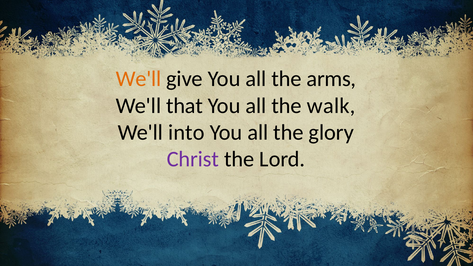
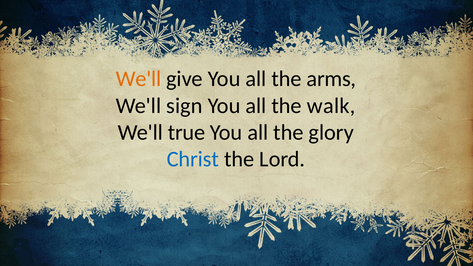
that: that -> sign
into: into -> true
Christ colour: purple -> blue
